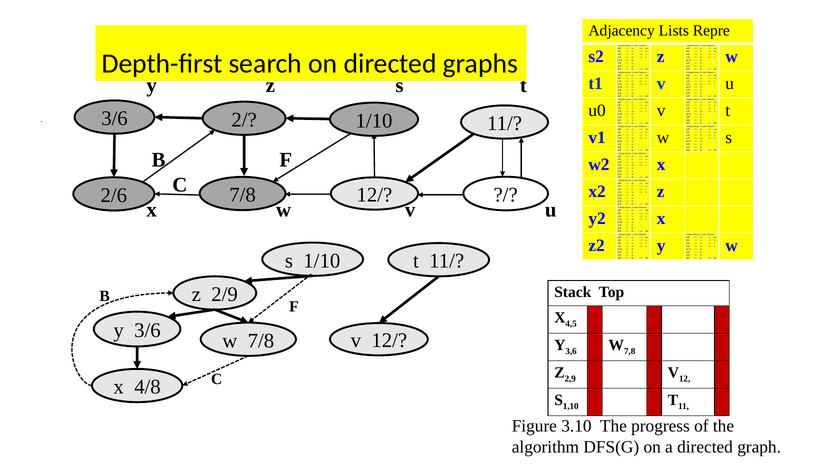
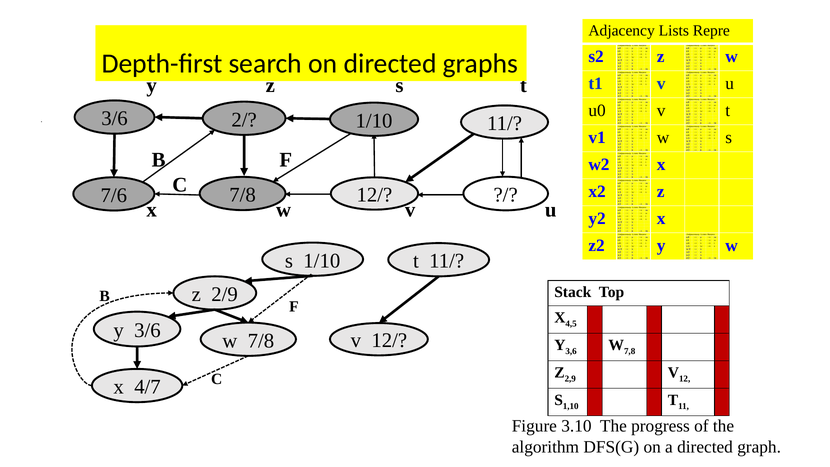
2/6: 2/6 -> 7/6
4/8: 4/8 -> 4/7
